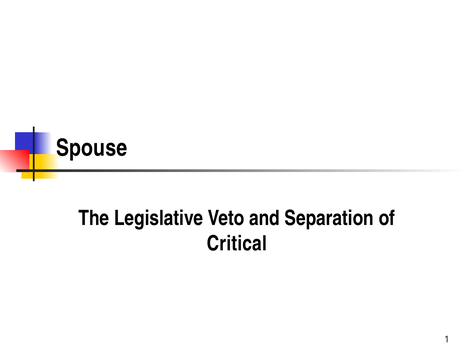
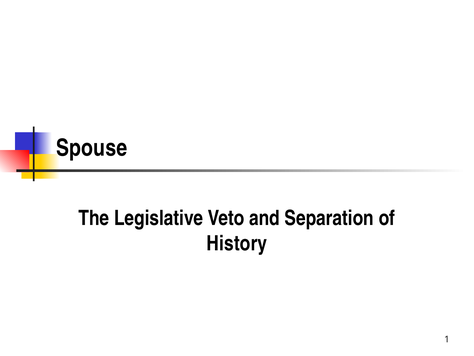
Critical: Critical -> History
